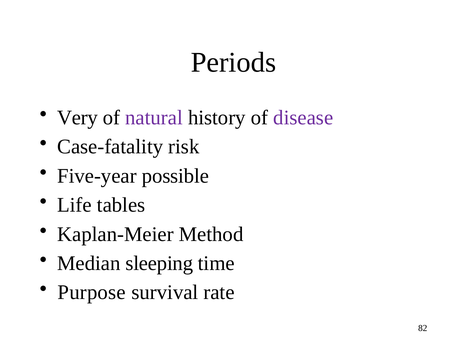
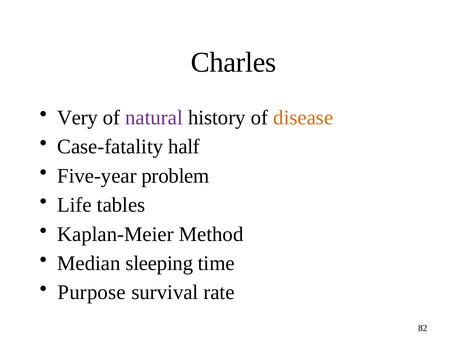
Periods: Periods -> Charles
disease colour: purple -> orange
risk: risk -> half
possible: possible -> problem
